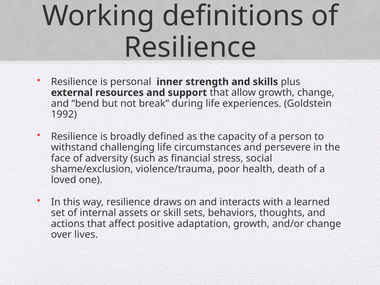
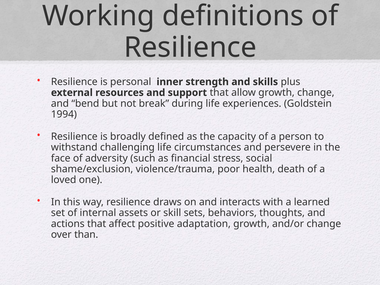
1992: 1992 -> 1994
lives: lives -> than
